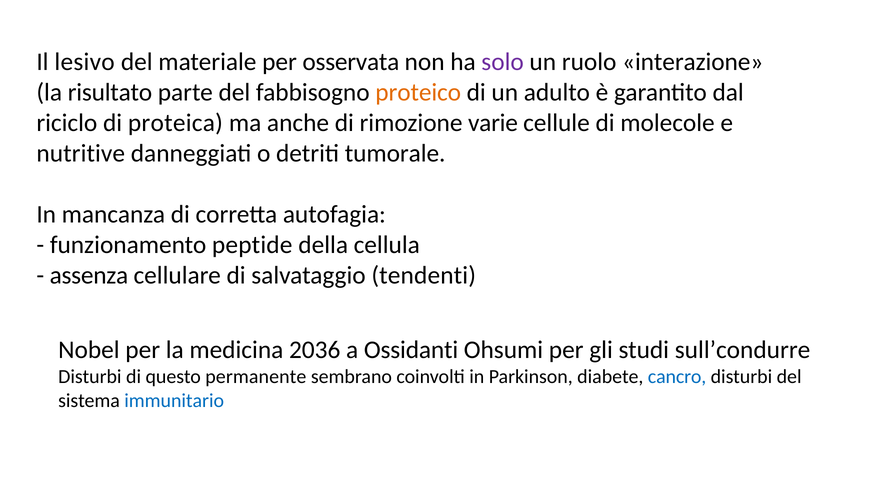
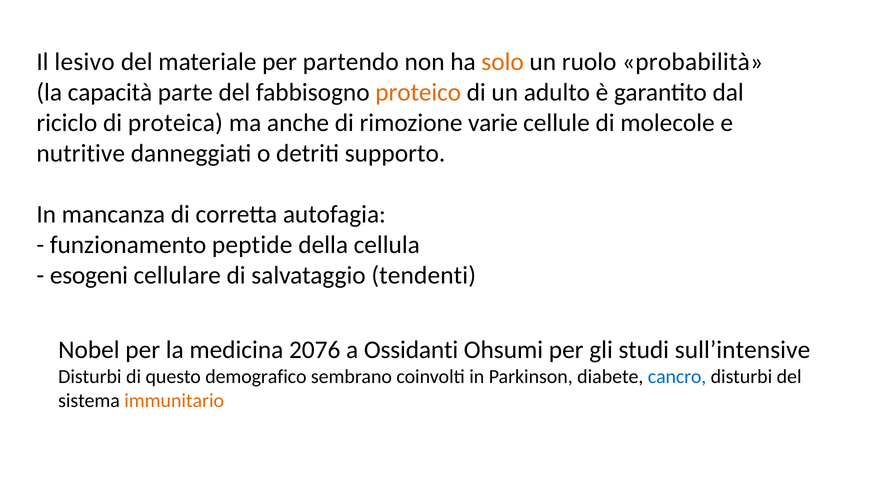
osservata: osservata -> partendo
solo colour: purple -> orange
interazione: interazione -> probabilità
risultato: risultato -> capacità
tumorale: tumorale -> supporto
assenza: assenza -> esogeni
2036: 2036 -> 2076
sull’condurre: sull’condurre -> sull’intensive
permanente: permanente -> demografico
immunitario colour: blue -> orange
